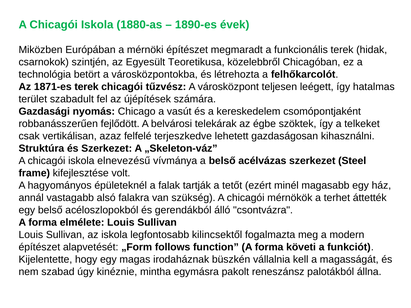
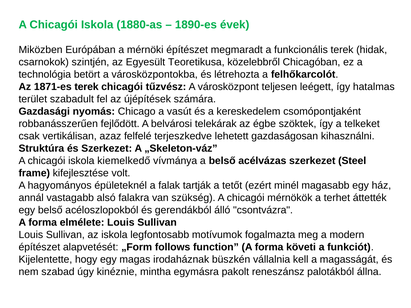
elnevezésű: elnevezésű -> kiemelkedő
kilincsektől: kilincsektől -> motívumok
